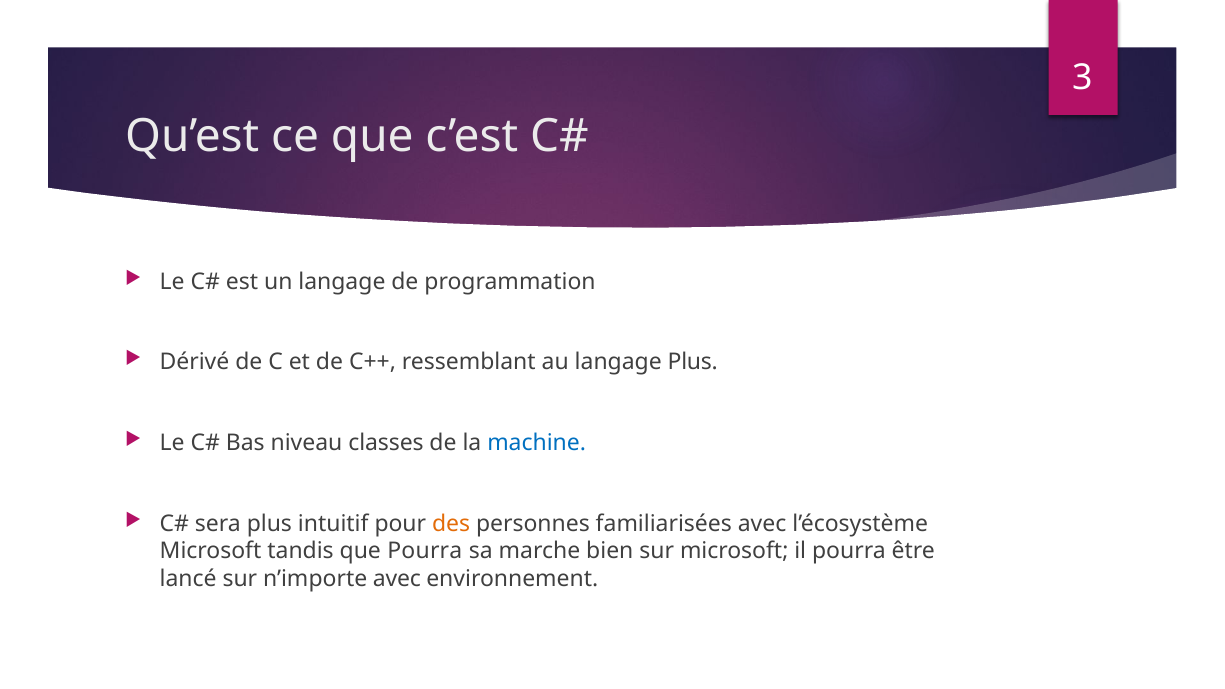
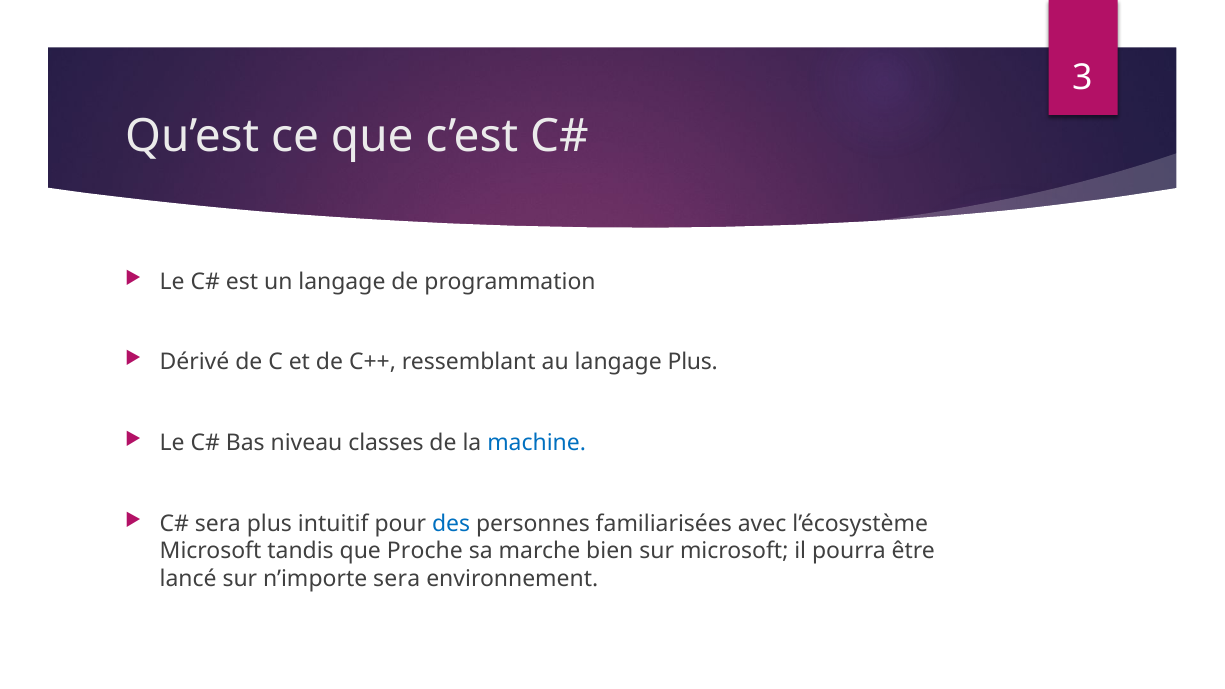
des colour: orange -> blue
que Pourra: Pourra -> Proche
n’importe avec: avec -> sera
